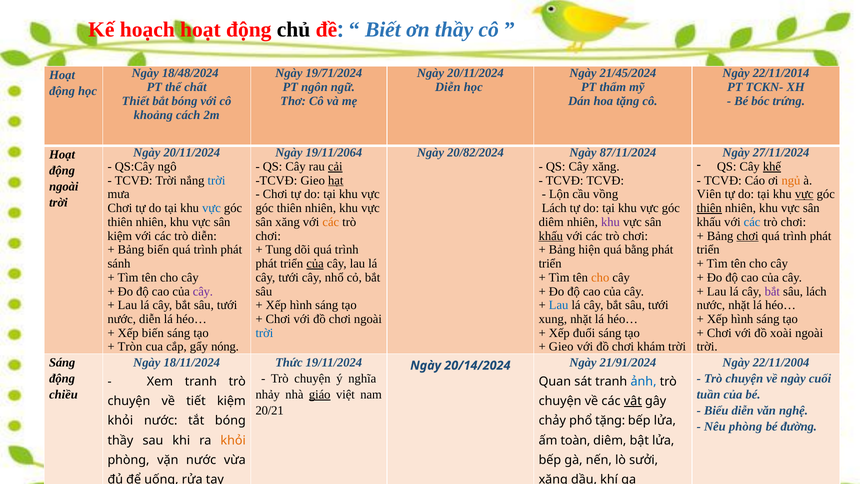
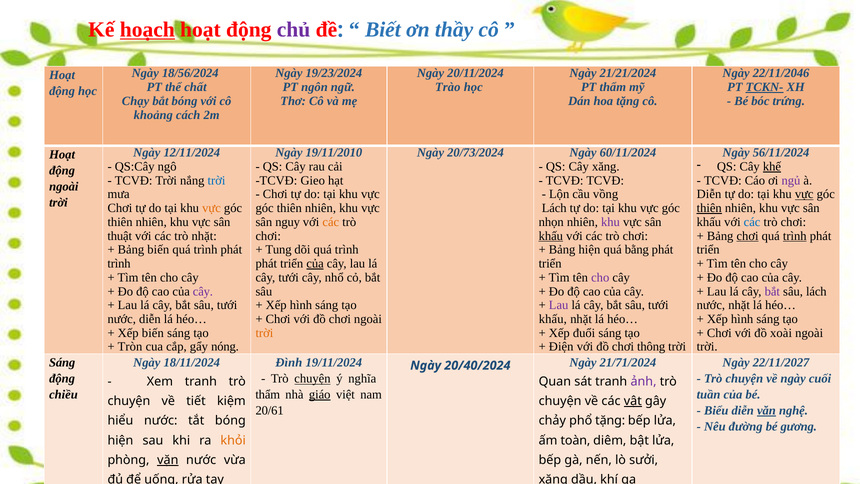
hoạch underline: none -> present
chủ colour: black -> purple
18/48/2024: 18/48/2024 -> 18/56/2024
19/71/2024: 19/71/2024 -> 19/23/2024
21/45/2024: 21/45/2024 -> 21/21/2024
22/11/2014: 22/11/2014 -> 22/11/2046
Diễn at (448, 87): Diễn -> Trào
TCKN- underline: none -> present
Thiết: Thiết -> Chạy
20/11/2024 at (192, 153): 20/11/2024 -> 12/11/2024
19/11/2064: 19/11/2064 -> 19/11/2010
20/82/2024: 20/82/2024 -> 20/73/2024
87/11/2024: 87/11/2024 -> 60/11/2024
27/11/2024: 27/11/2024 -> 56/11/2024
cải underline: present -> none
hạt underline: present -> none
ngủ colour: orange -> purple
Viên at (709, 194): Viên -> Diễn
vực at (212, 208) colour: blue -> orange
sân xăng: xăng -> nguy
diêm at (551, 222): diêm -> nhọn
kiệm at (120, 236): kiệm -> thuật
trò diễn: diễn -> nhặt
trình at (795, 236) underline: none -> present
sánh at (119, 263): sánh -> trình
cho at (600, 277) colour: orange -> purple
Lau at (559, 305) colour: blue -> purple
xung at (553, 319): xung -> khấu
trời at (264, 333) colour: blue -> orange
Gieo at (561, 347): Gieo -> Điện
khám: khám -> thông
Thức: Thức -> Đình
21/91/2024: 21/91/2024 -> 21/71/2024
22/11/2004: 22/11/2004 -> 22/11/2027
20/14/2024: 20/14/2024 -> 20/40/2024
chuyện at (312, 379) underline: none -> present
ảnh colour: blue -> purple
nhảy at (268, 394): nhảy -> thẩm
20/21: 20/21 -> 20/61
văn underline: none -> present
khỏi at (120, 421): khỏi -> hiểu
Nêu phòng: phòng -> đường
đường: đường -> gương
thầy at (120, 440): thầy -> hiện
vặn underline: none -> present
